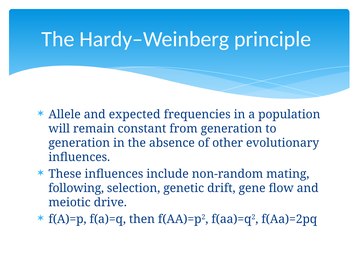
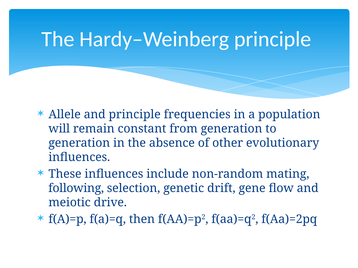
and expected: expected -> principle
